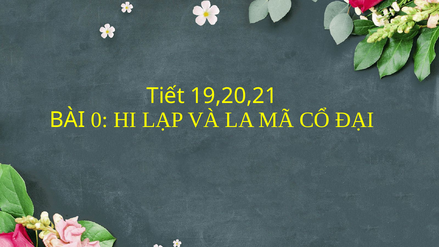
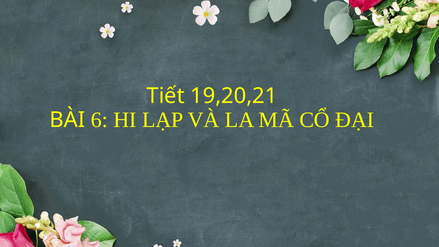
0: 0 -> 6
